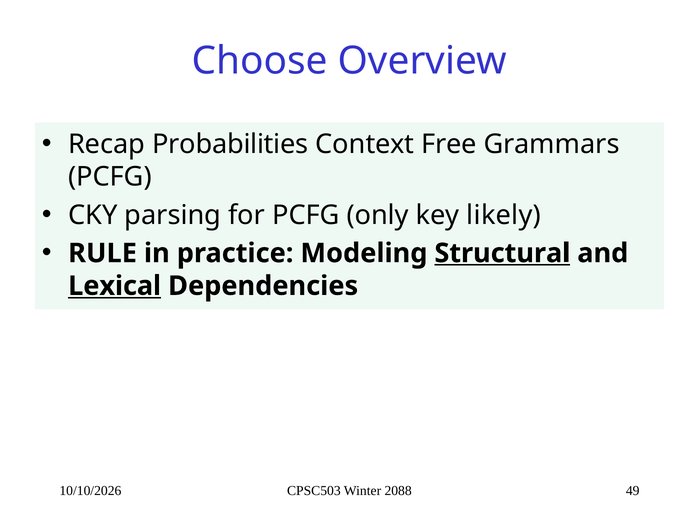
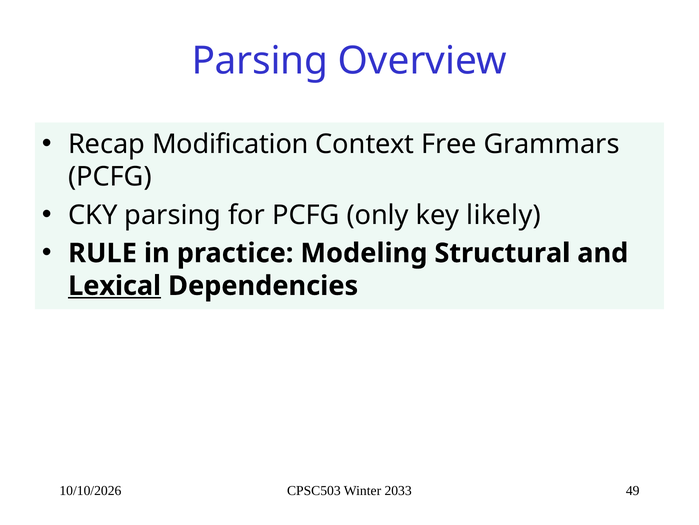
Choose at (260, 61): Choose -> Parsing
Probabilities: Probabilities -> Modification
Structural underline: present -> none
2088: 2088 -> 2033
